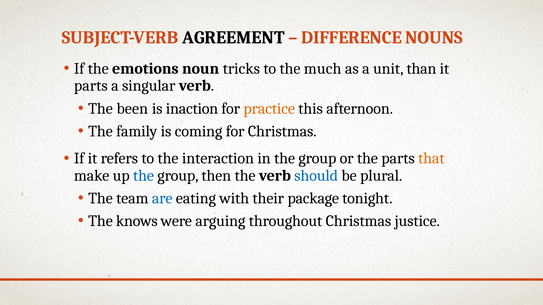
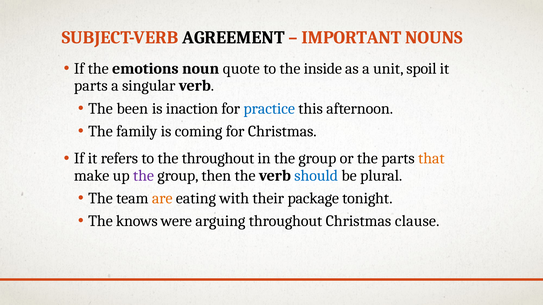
DIFFERENCE: DIFFERENCE -> IMPORTANT
tricks: tricks -> quote
much: much -> inside
than: than -> spoil
practice colour: orange -> blue
the interaction: interaction -> throughout
the at (143, 176) colour: blue -> purple
are colour: blue -> orange
justice: justice -> clause
